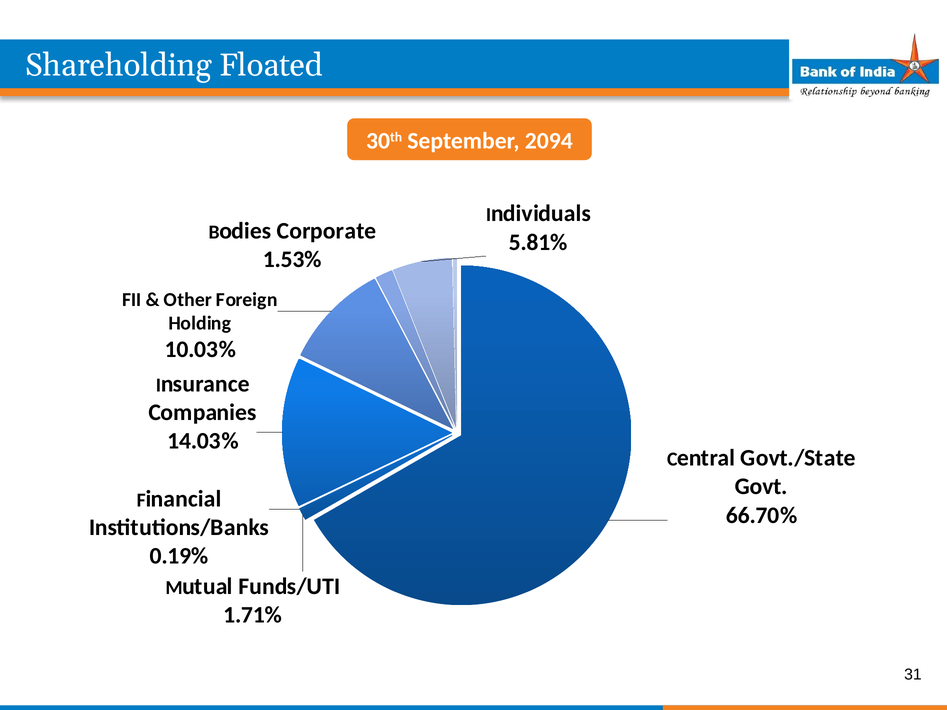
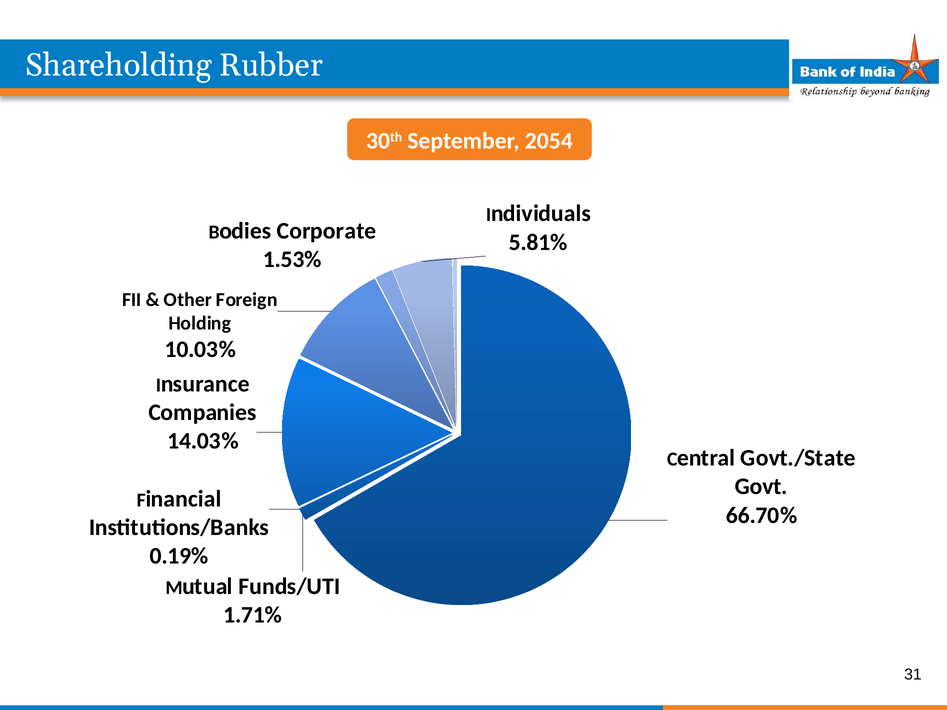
Floated: Floated -> Rubber
2094: 2094 -> 2054
